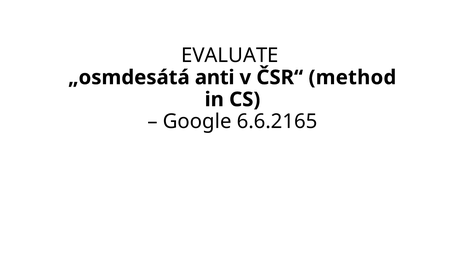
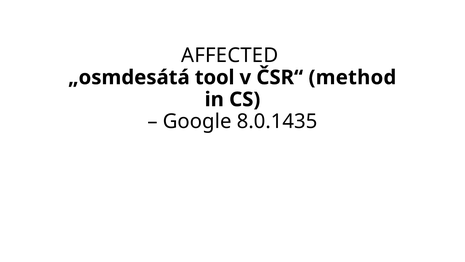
EVALUATE: EVALUATE -> AFFECTED
anti: anti -> tool
6.6.2165: 6.6.2165 -> 8.0.1435
